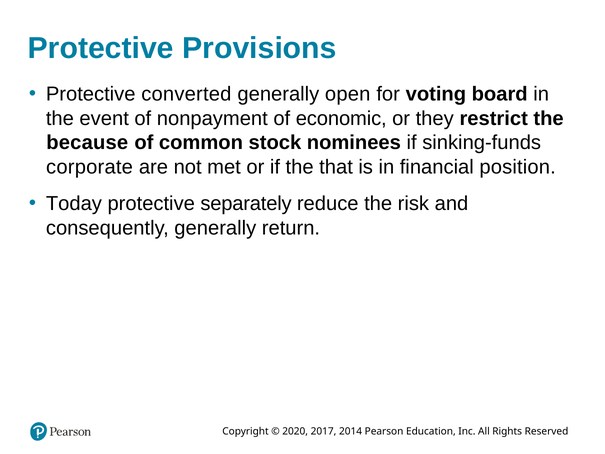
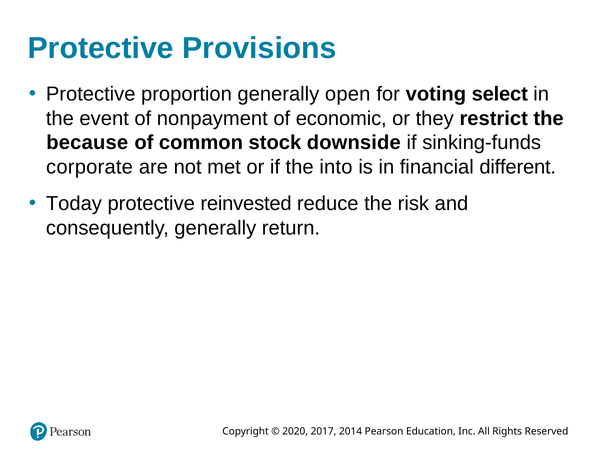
converted: converted -> proportion
board: board -> select
nominees: nominees -> downside
that: that -> into
position: position -> different
separately: separately -> reinvested
